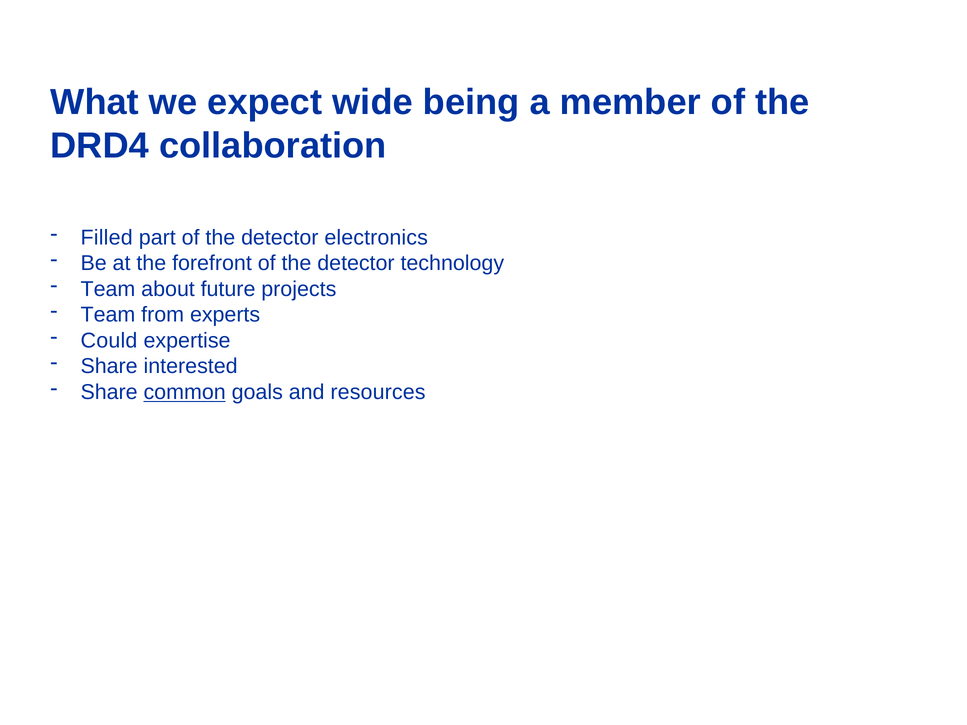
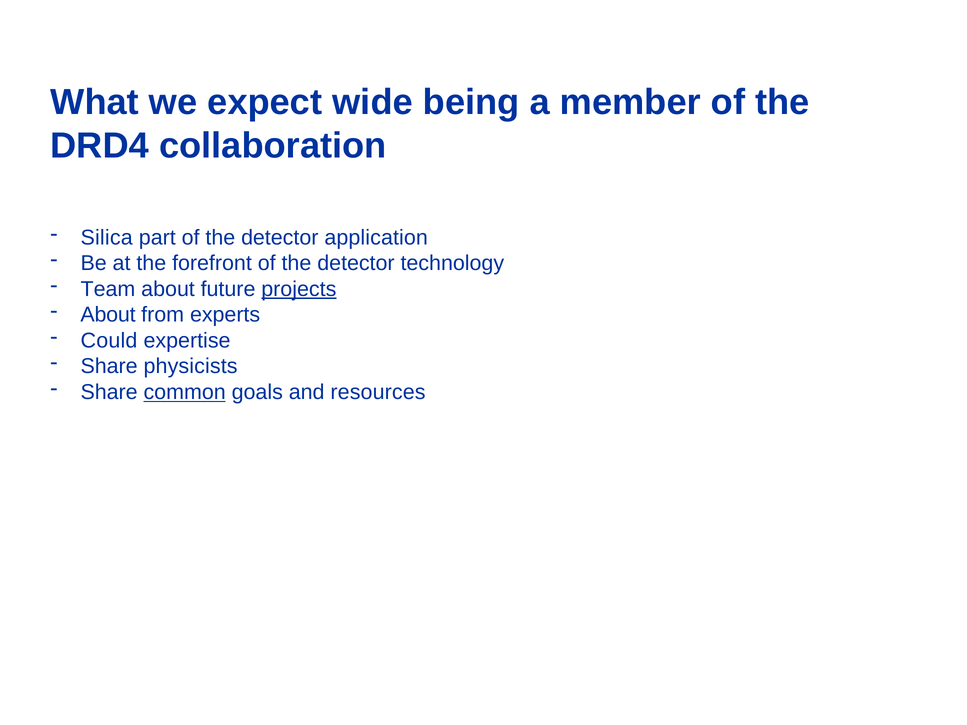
Filled: Filled -> Silica
electronics: electronics -> application
projects underline: none -> present
Team at (108, 315): Team -> About
interested: interested -> physicists
